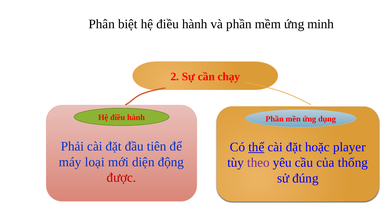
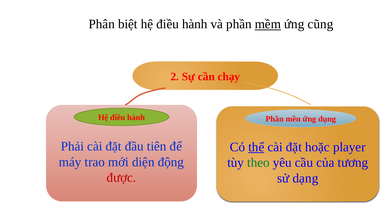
mềm underline: none -> present
minh: minh -> cũng
loại: loại -> trao
theo colour: purple -> green
thống: thống -> tương
đúng: đúng -> dạng
